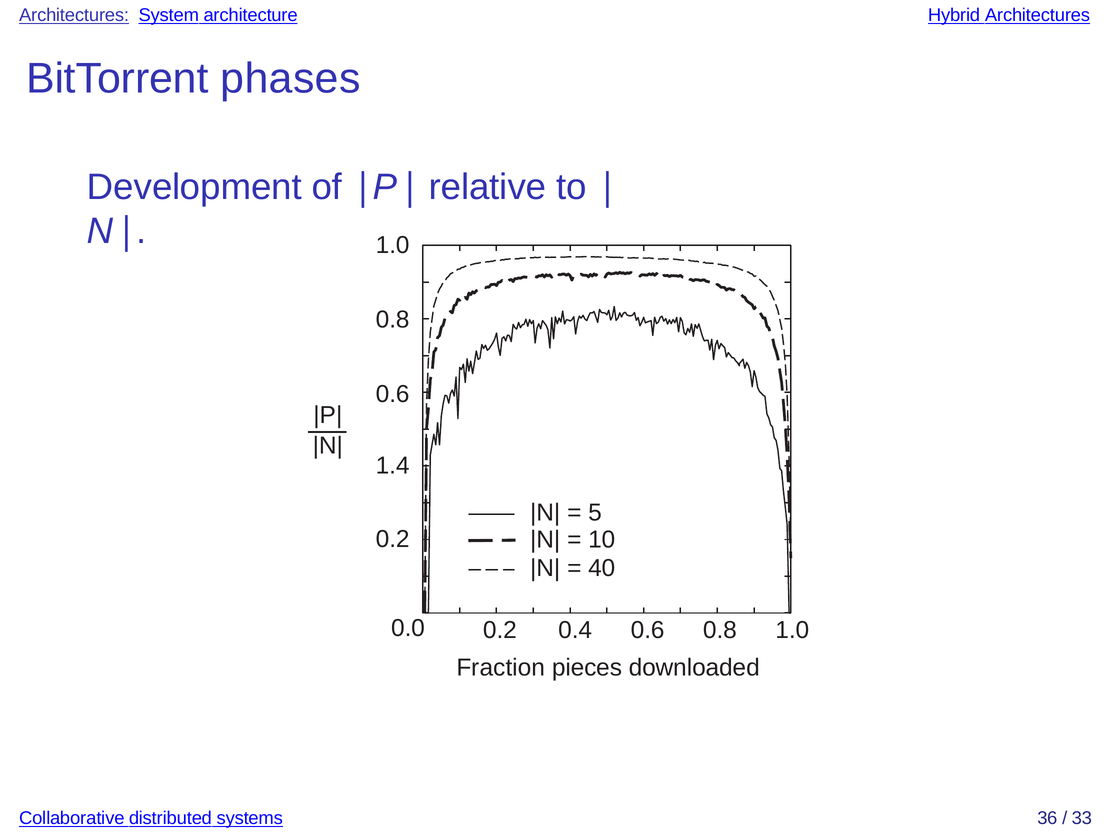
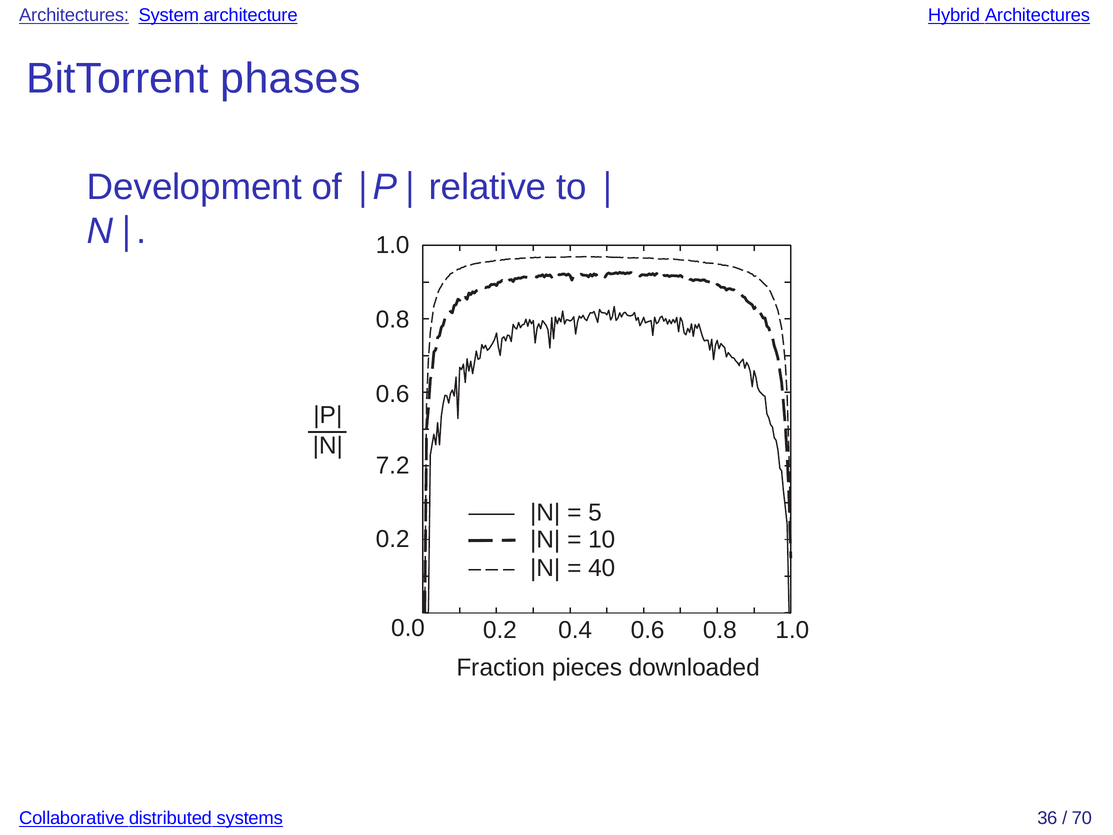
1.4: 1.4 -> 7.2
33: 33 -> 70
